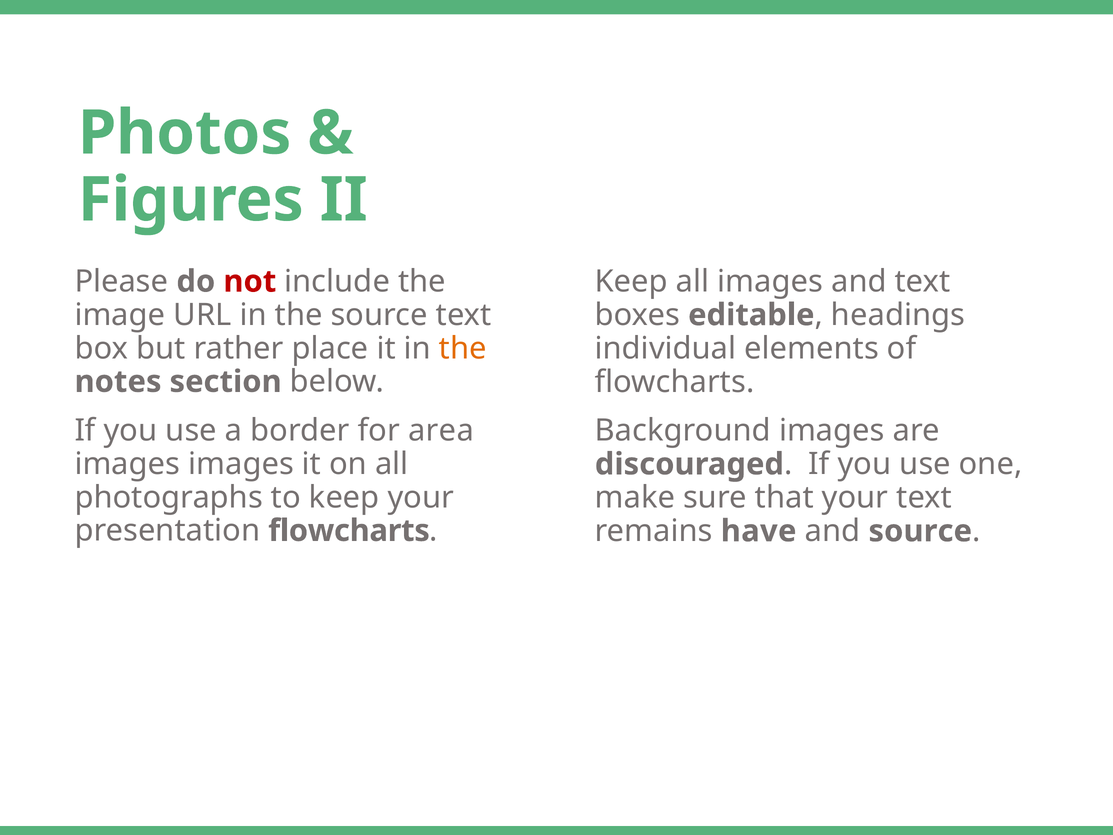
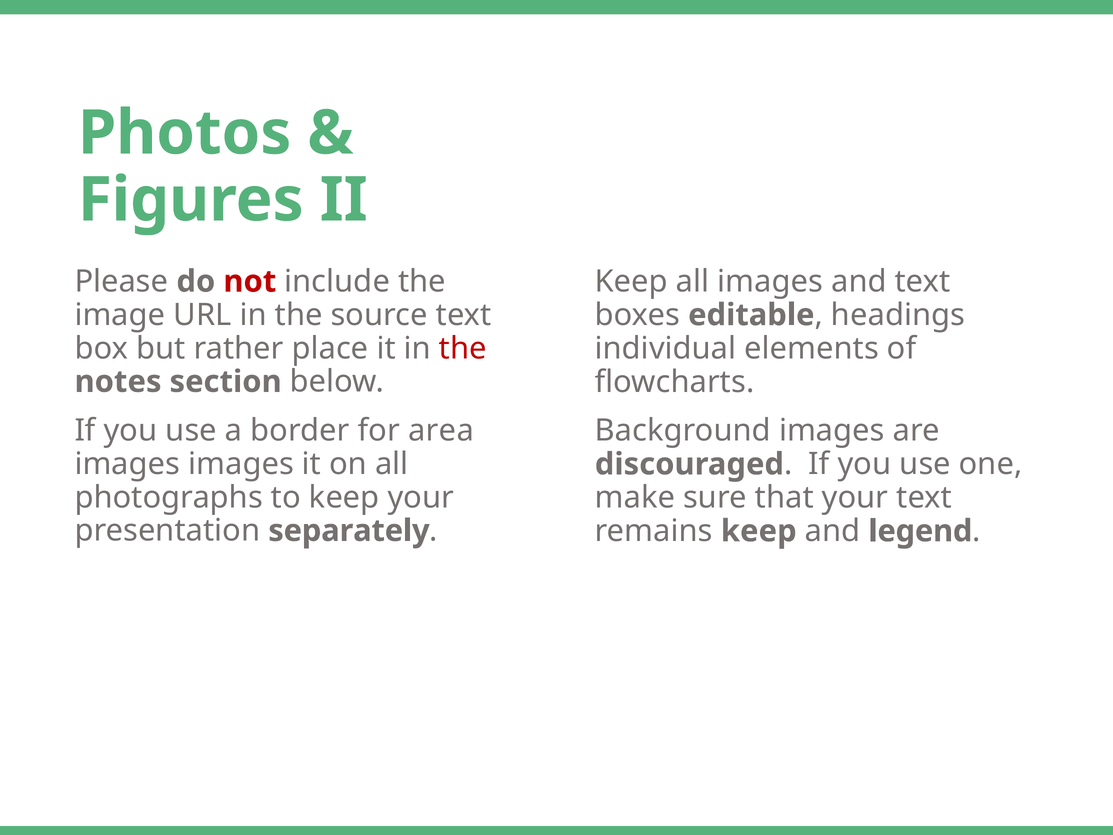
the at (463, 348) colour: orange -> red
presentation flowcharts: flowcharts -> separately
remains have: have -> keep
and source: source -> legend
